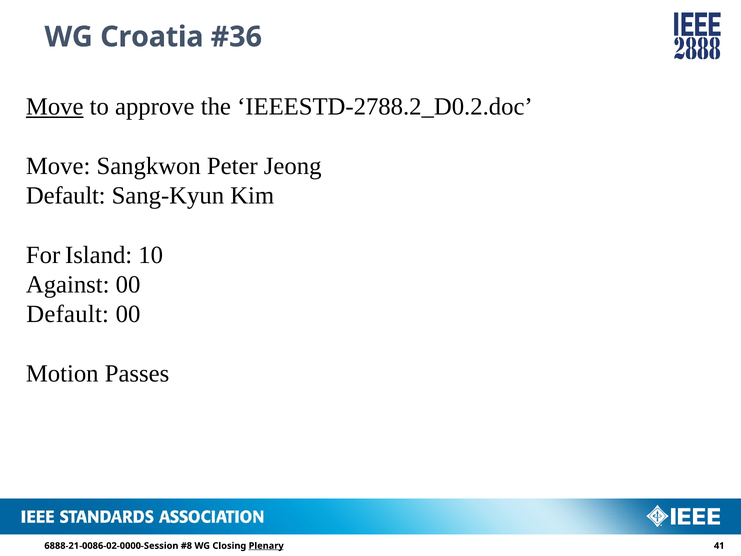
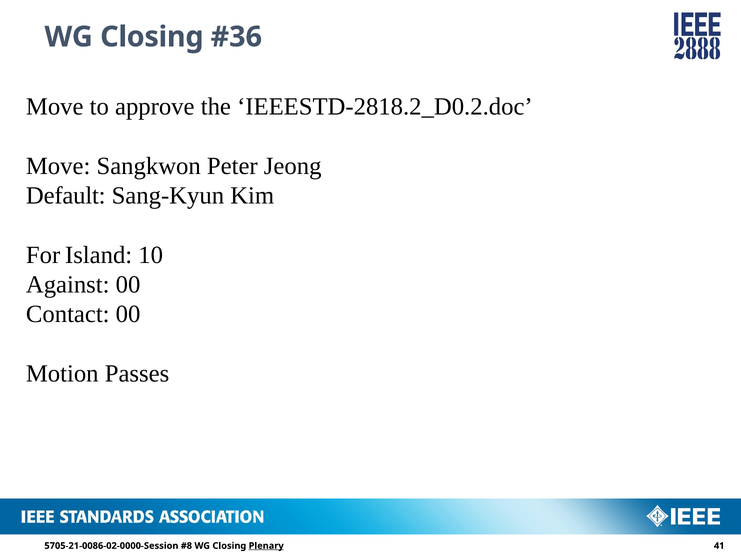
Croatia at (152, 37): Croatia -> Closing
Move at (55, 107) underline: present -> none
IEEESTD-2788.2_D0.2.doc: IEEESTD-2788.2_D0.2.doc -> IEEESTD-2818.2_D0.2.doc
Default at (68, 314): Default -> Contact
6888-21-0086-02-0000-Session: 6888-21-0086-02-0000-Session -> 5705-21-0086-02-0000-Session
